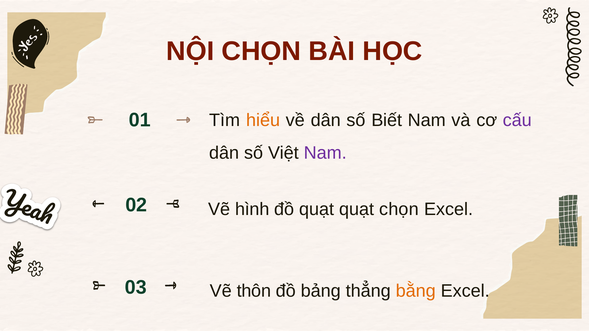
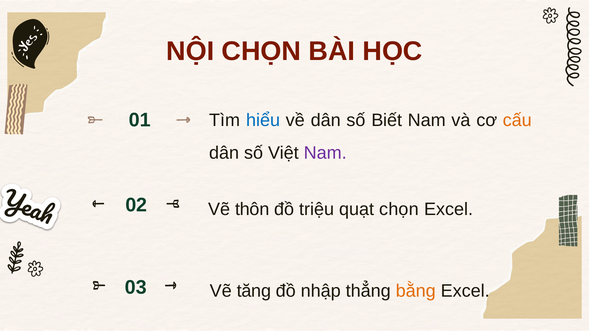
hiểu colour: orange -> blue
cấu colour: purple -> orange
hình: hình -> thôn
đồ quạt: quạt -> triệu
thôn: thôn -> tăng
bảng: bảng -> nhập
